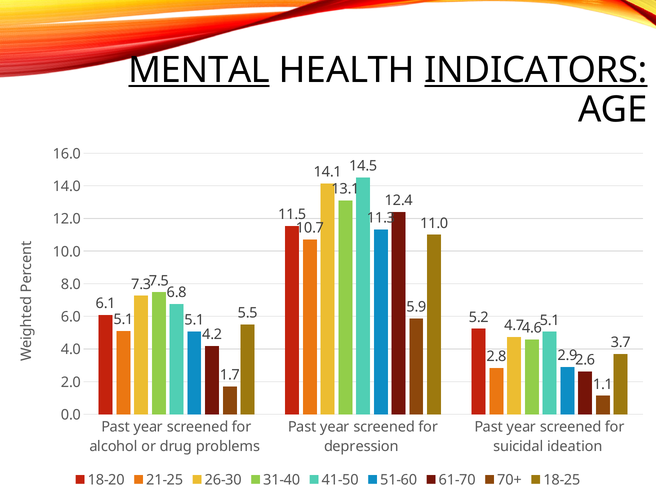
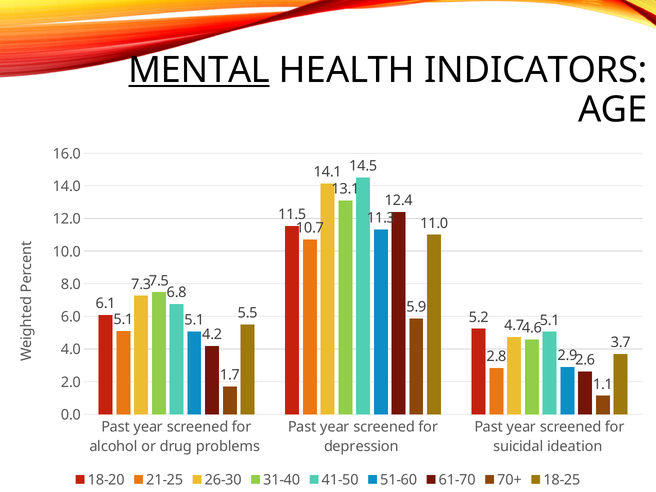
INDICATORS underline: present -> none
